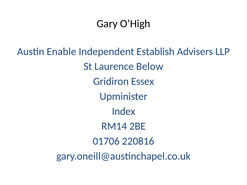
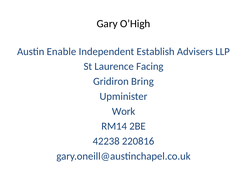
Below: Below -> Facing
Essex: Essex -> Bring
Index: Index -> Work
01706: 01706 -> 42238
